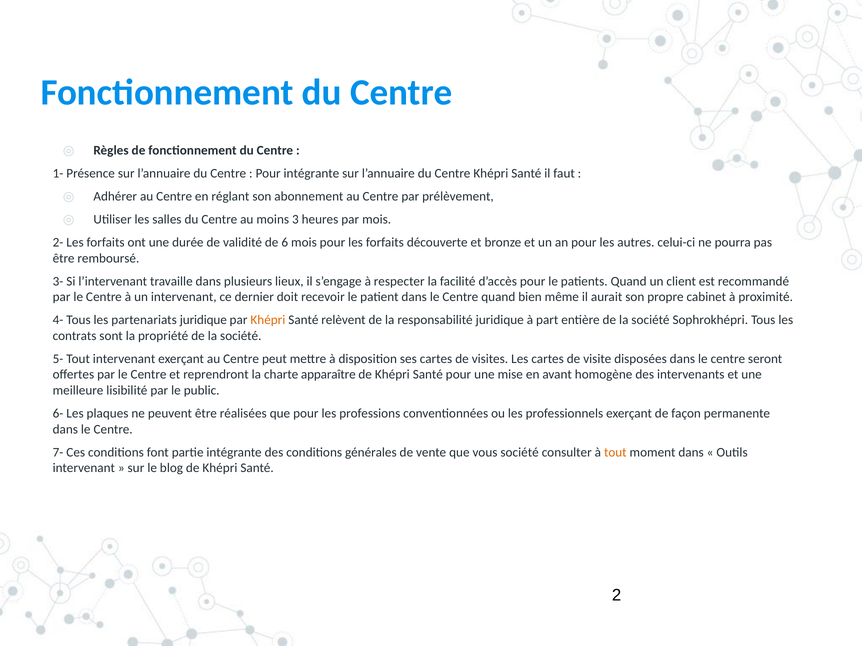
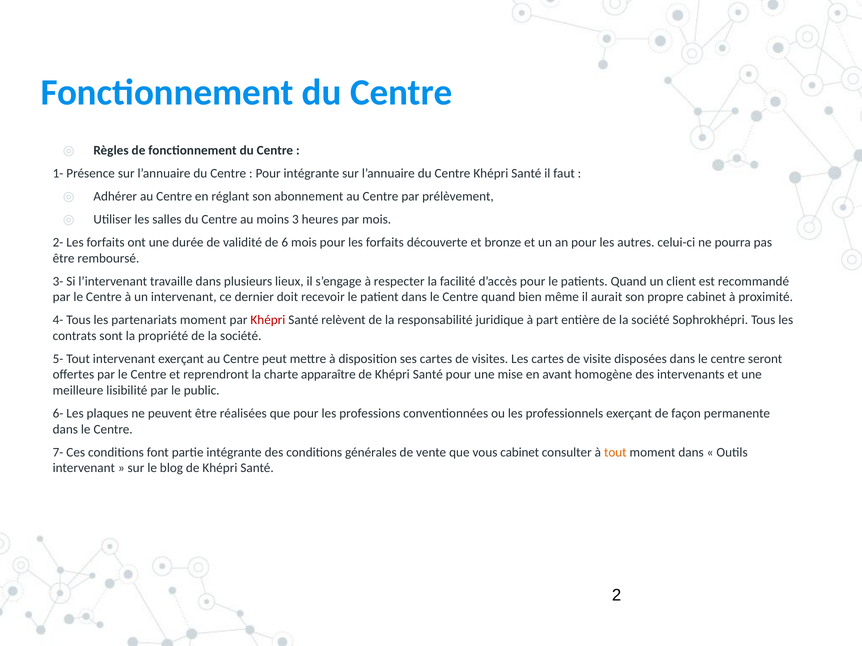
partenariats juridique: juridique -> moment
Khépri at (268, 320) colour: orange -> red
vous société: société -> cabinet
